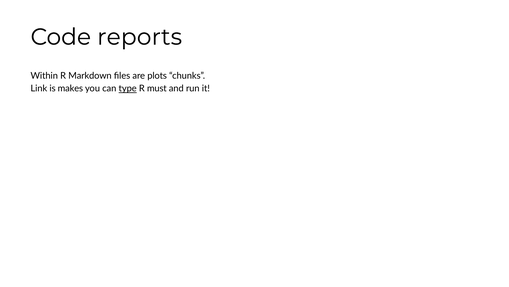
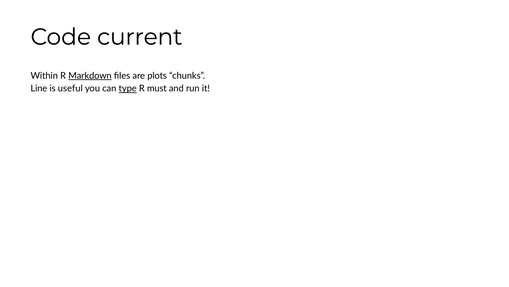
reports: reports -> current
Markdown underline: none -> present
Link: Link -> Line
makes: makes -> useful
